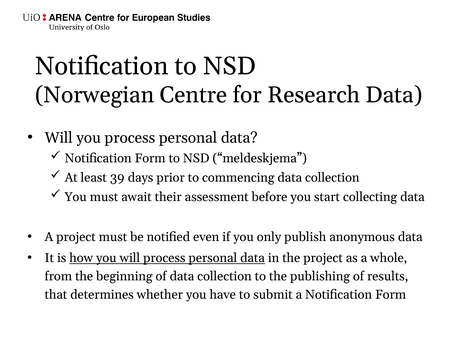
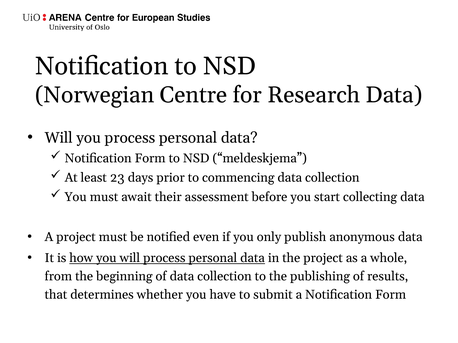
39: 39 -> 23
